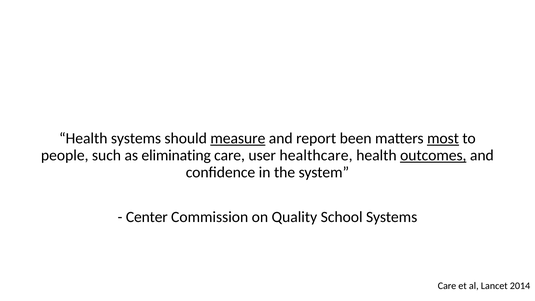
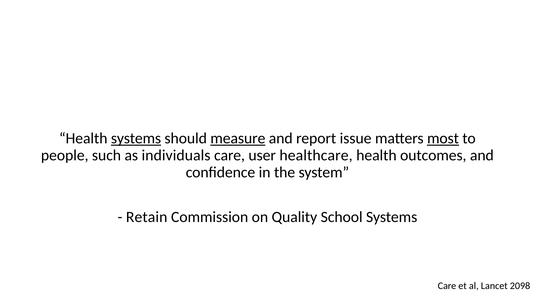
systems at (136, 138) underline: none -> present
been: been -> issue
eliminating: eliminating -> individuals
outcomes underline: present -> none
Center: Center -> Retain
2014: 2014 -> 2098
